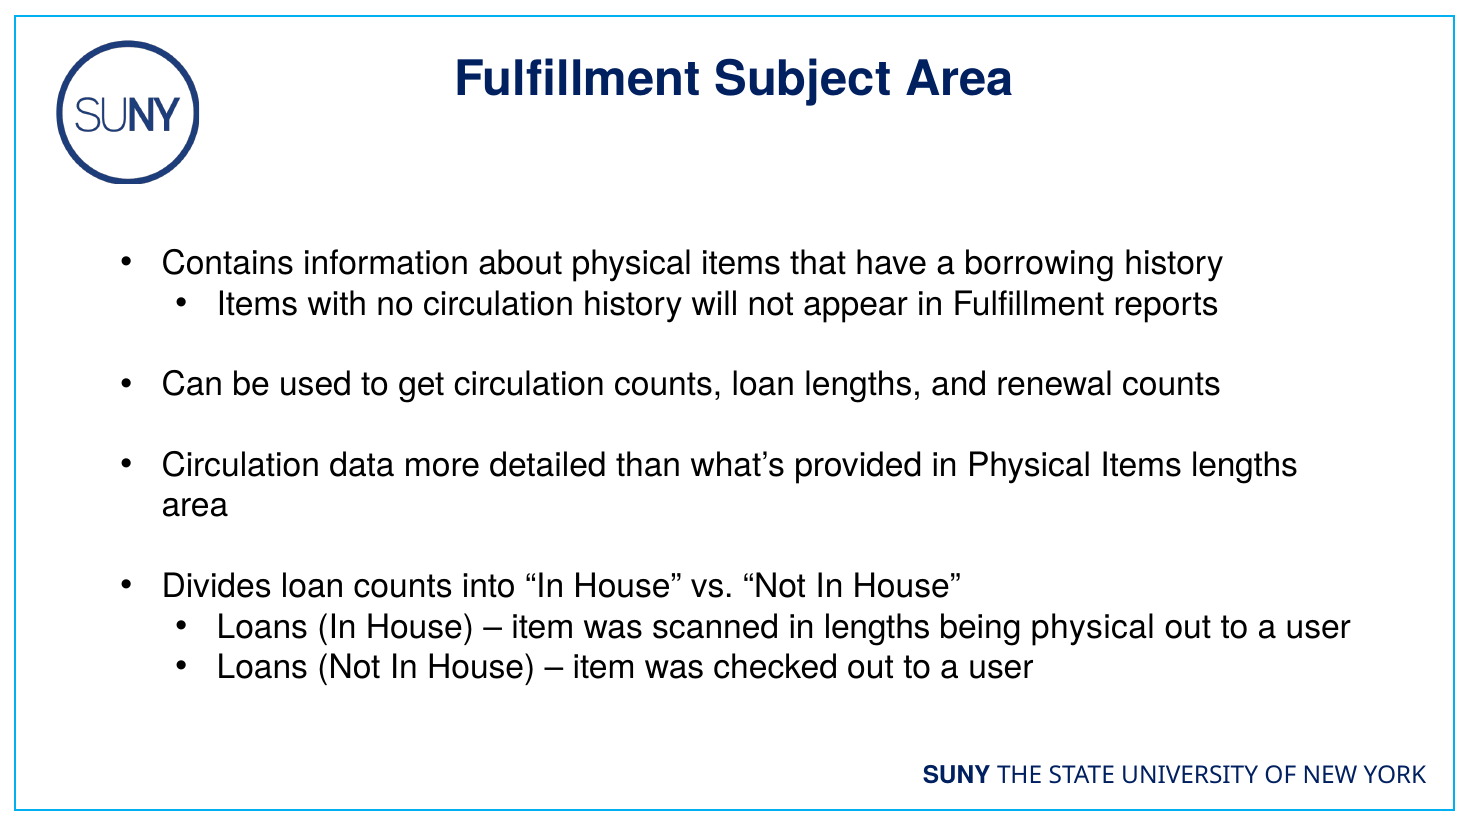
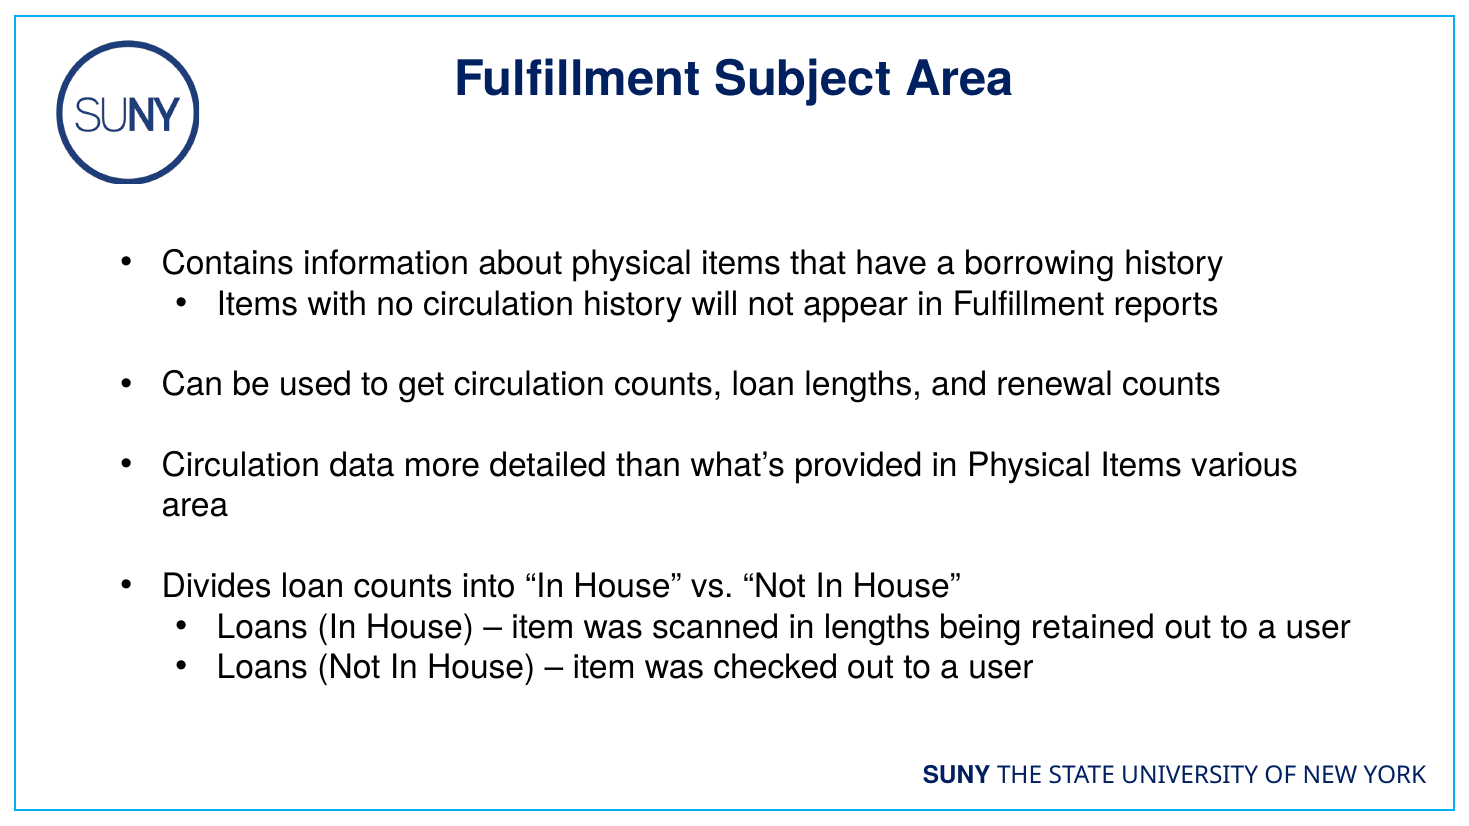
Items lengths: lengths -> various
being physical: physical -> retained
